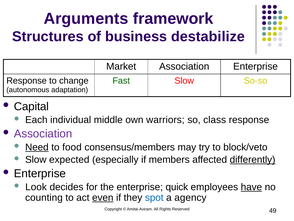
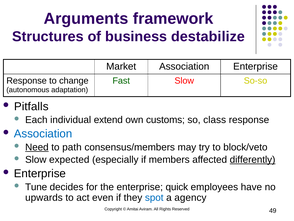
Capital: Capital -> Pitfalls
middle: middle -> extend
warriors: warriors -> customs
Association at (43, 133) colour: purple -> blue
food: food -> path
Look: Look -> Tune
have underline: present -> none
counting: counting -> upwards
even underline: present -> none
